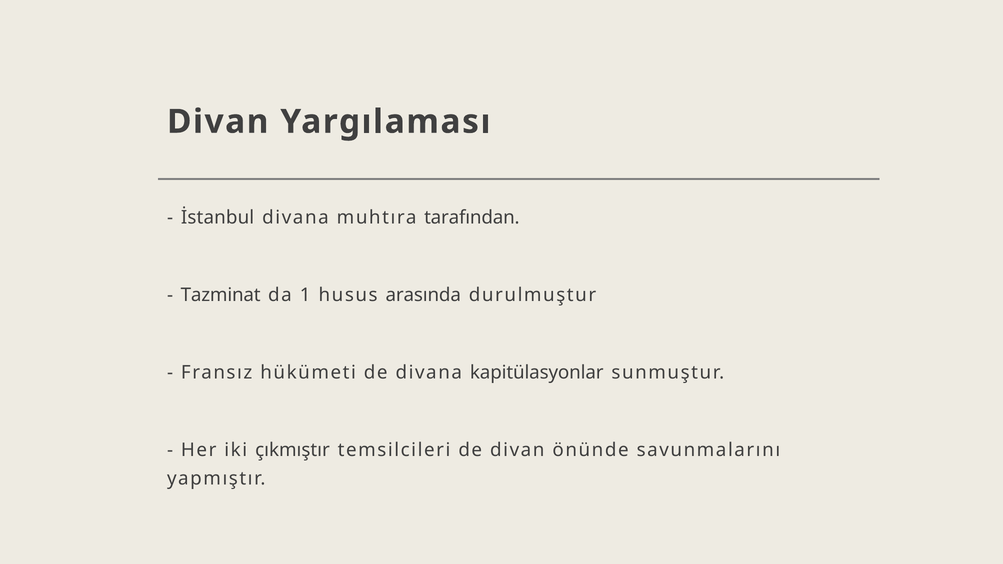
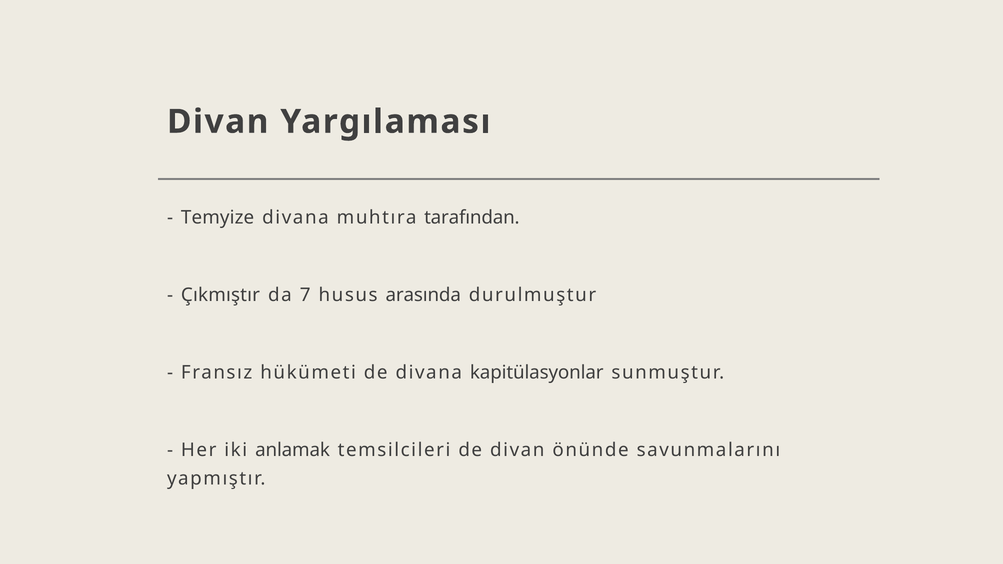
İstanbul: İstanbul -> Temyize
Tazminat: Tazminat -> Çıkmıştır
1: 1 -> 7
çıkmıştır: çıkmıştır -> anlamak
